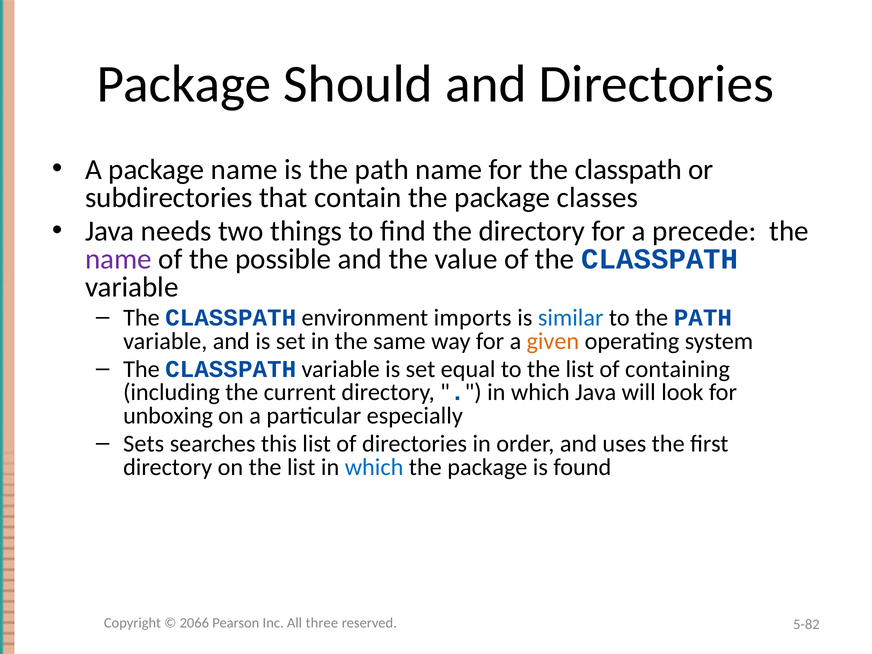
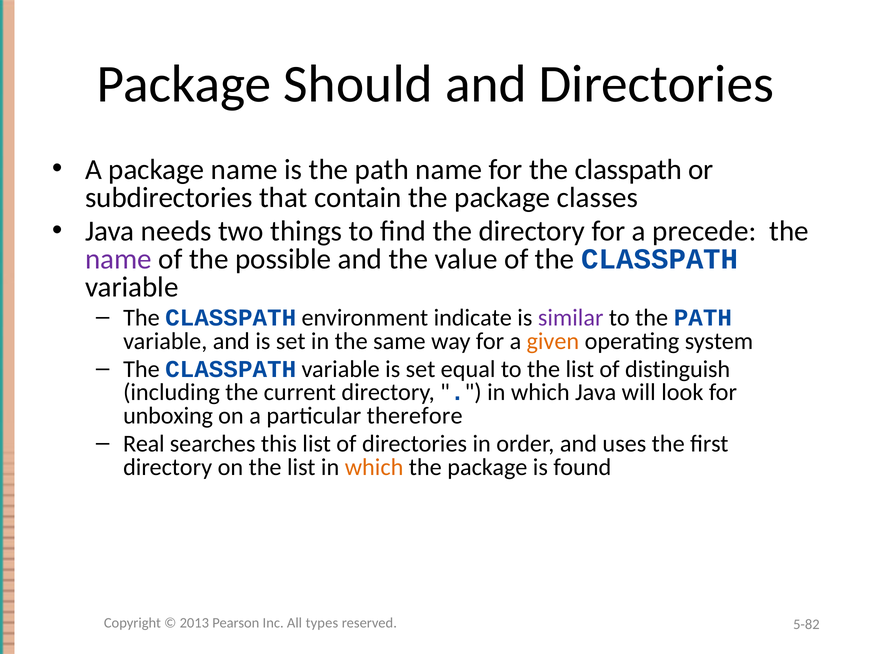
imports: imports -> indicate
similar colour: blue -> purple
containing: containing -> distinguish
especially: especially -> therefore
Sets: Sets -> Real
which at (374, 467) colour: blue -> orange
2066: 2066 -> 2013
three: three -> types
